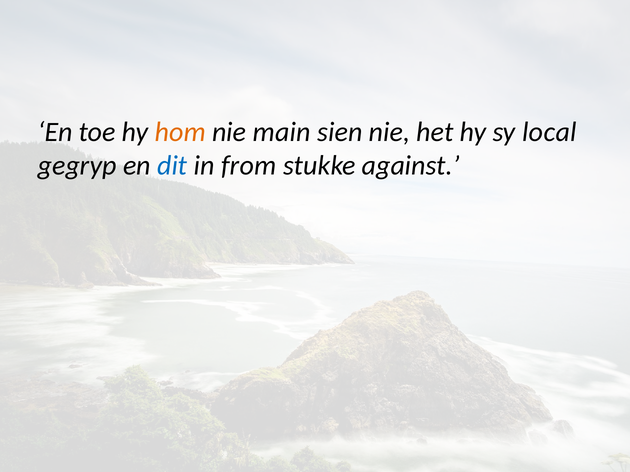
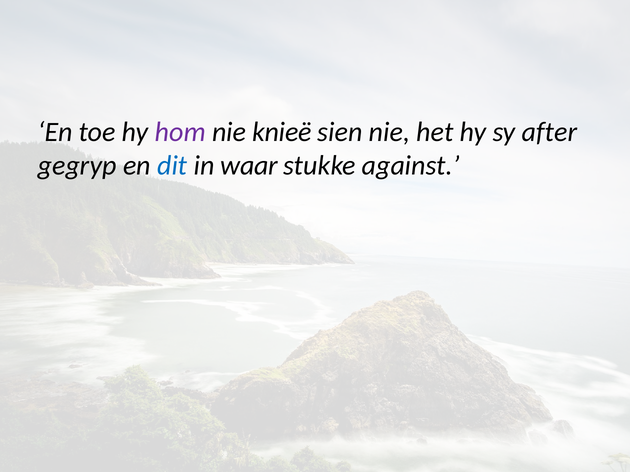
hom colour: orange -> purple
main: main -> knieë
local: local -> after
from: from -> waar
